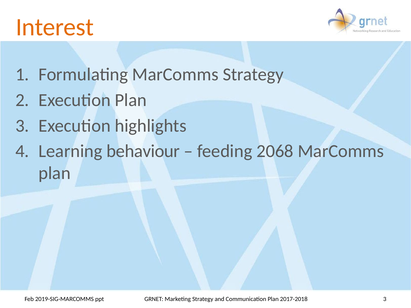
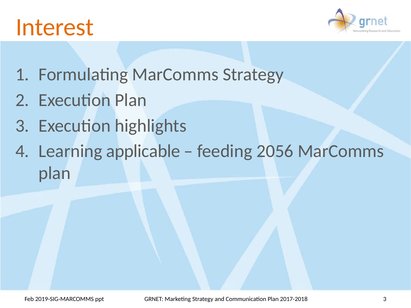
behaviour: behaviour -> applicable
2068: 2068 -> 2056
